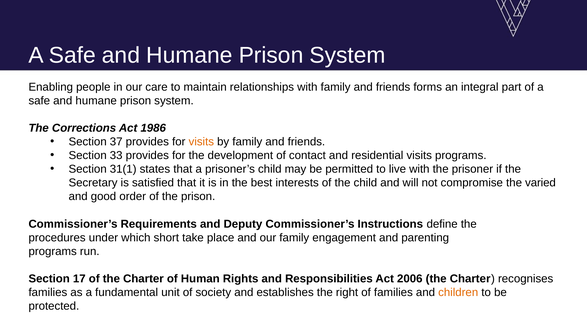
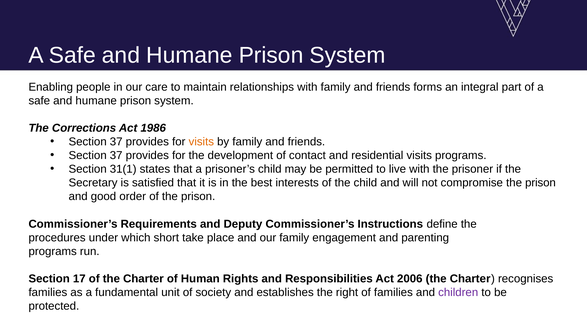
33 at (116, 156): 33 -> 37
compromise the varied: varied -> prison
children colour: orange -> purple
